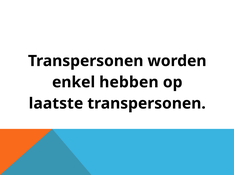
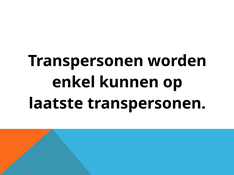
hebben: hebben -> kunnen
